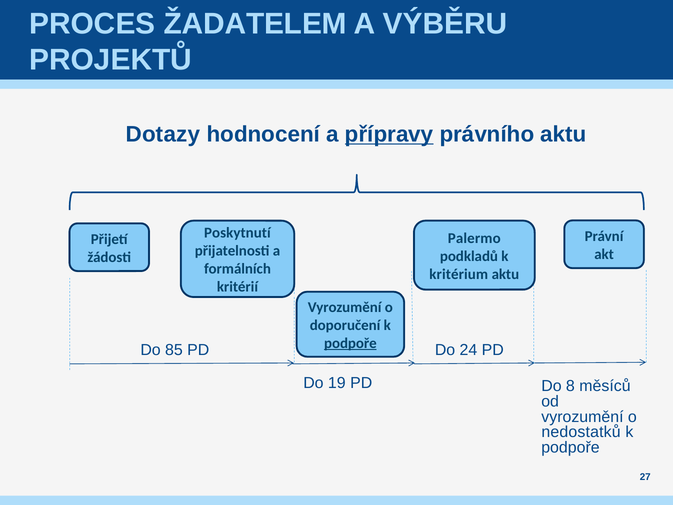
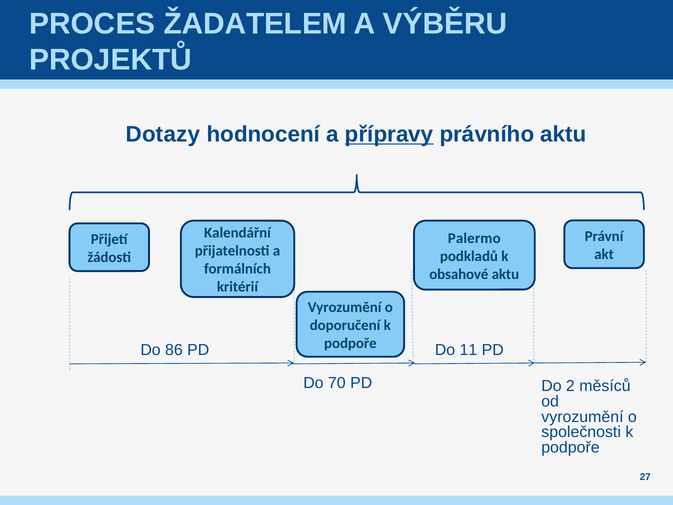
Poskytnutí: Poskytnutí -> Kalendářní
kritérium: kritérium -> obsahové
podpoře at (350, 343) underline: present -> none
24: 24 -> 11
85: 85 -> 86
19: 19 -> 70
8: 8 -> 2
nedostatků: nedostatků -> společnosti
